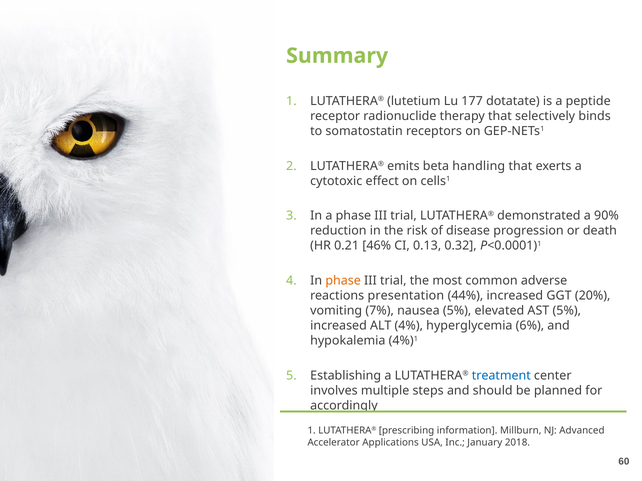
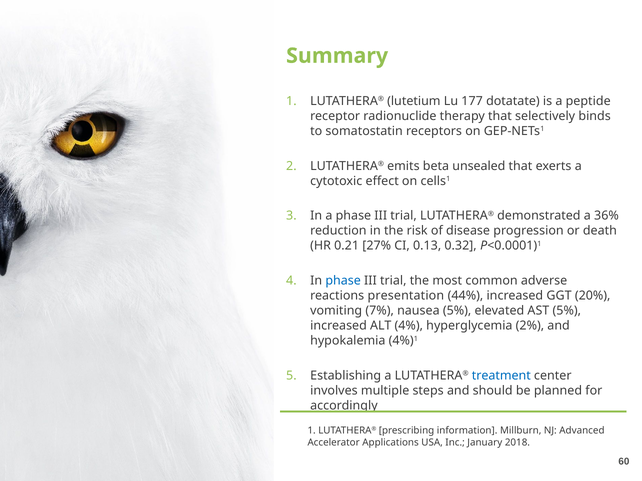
handling: handling -> unsealed
90%: 90% -> 36%
46%: 46% -> 27%
phase at (343, 281) colour: orange -> blue
6%: 6% -> 2%
